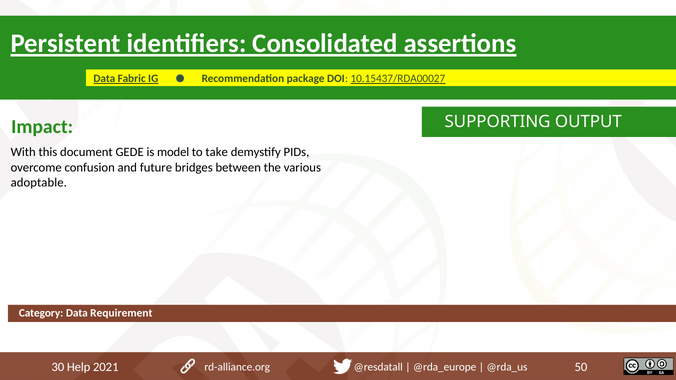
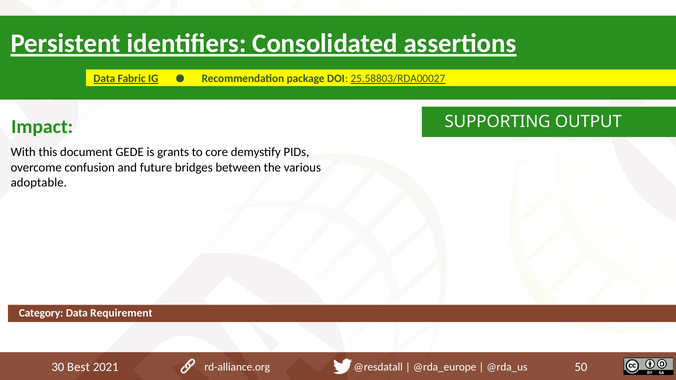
10.15437/RDA00027: 10.15437/RDA00027 -> 25.58803/RDA00027
model: model -> grants
take: take -> core
Help: Help -> Best
